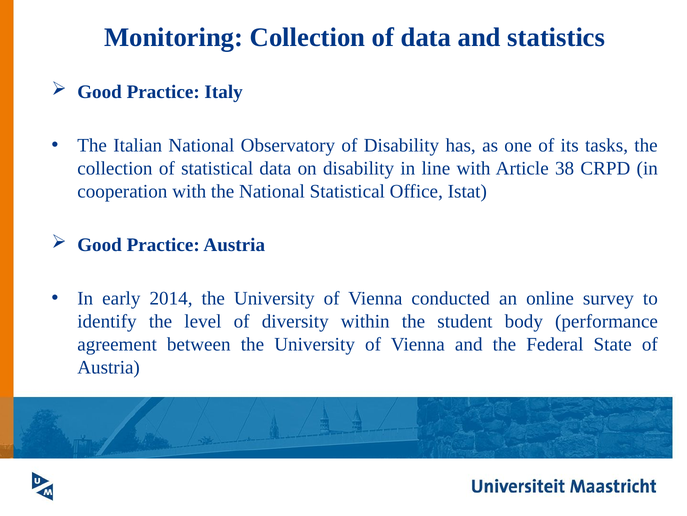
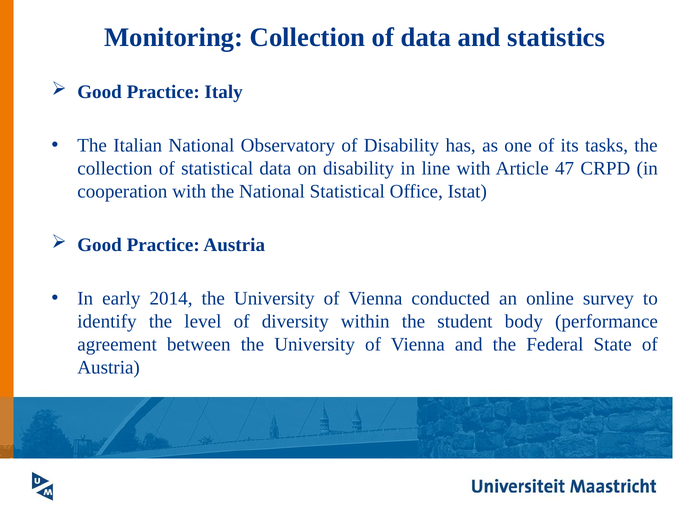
38: 38 -> 47
